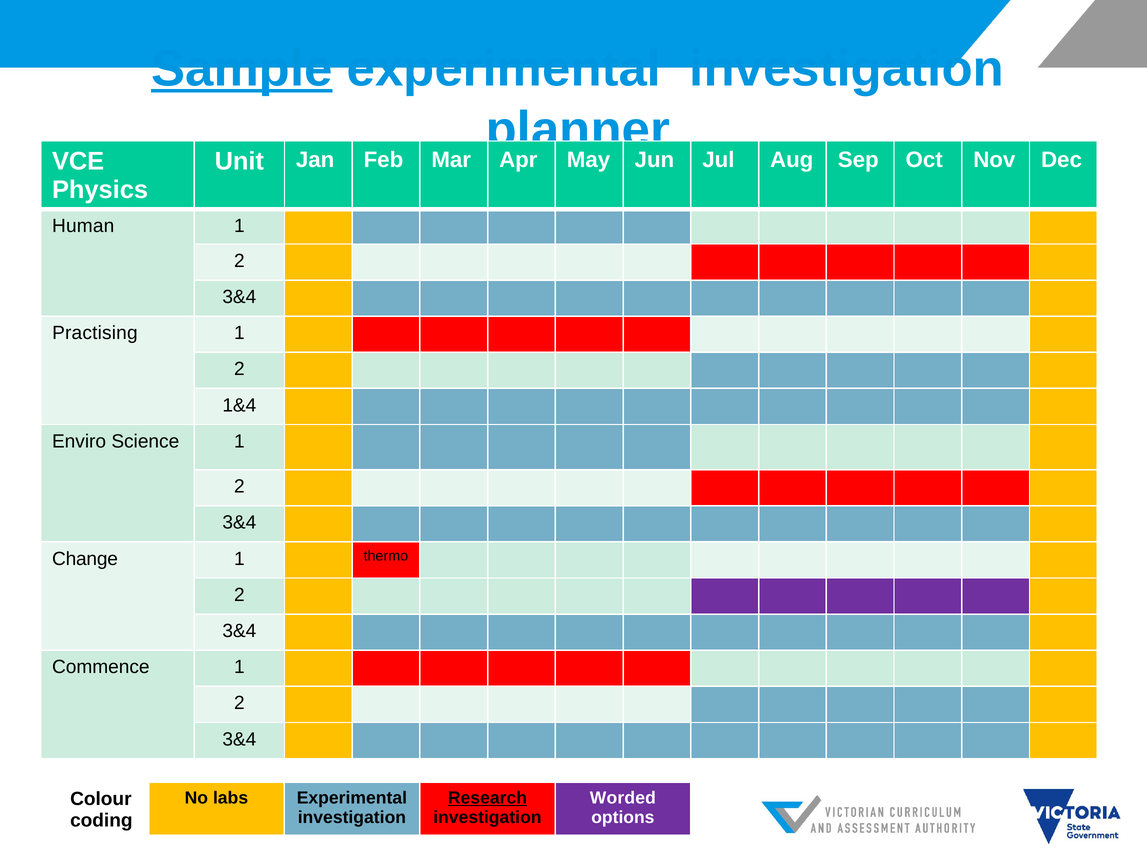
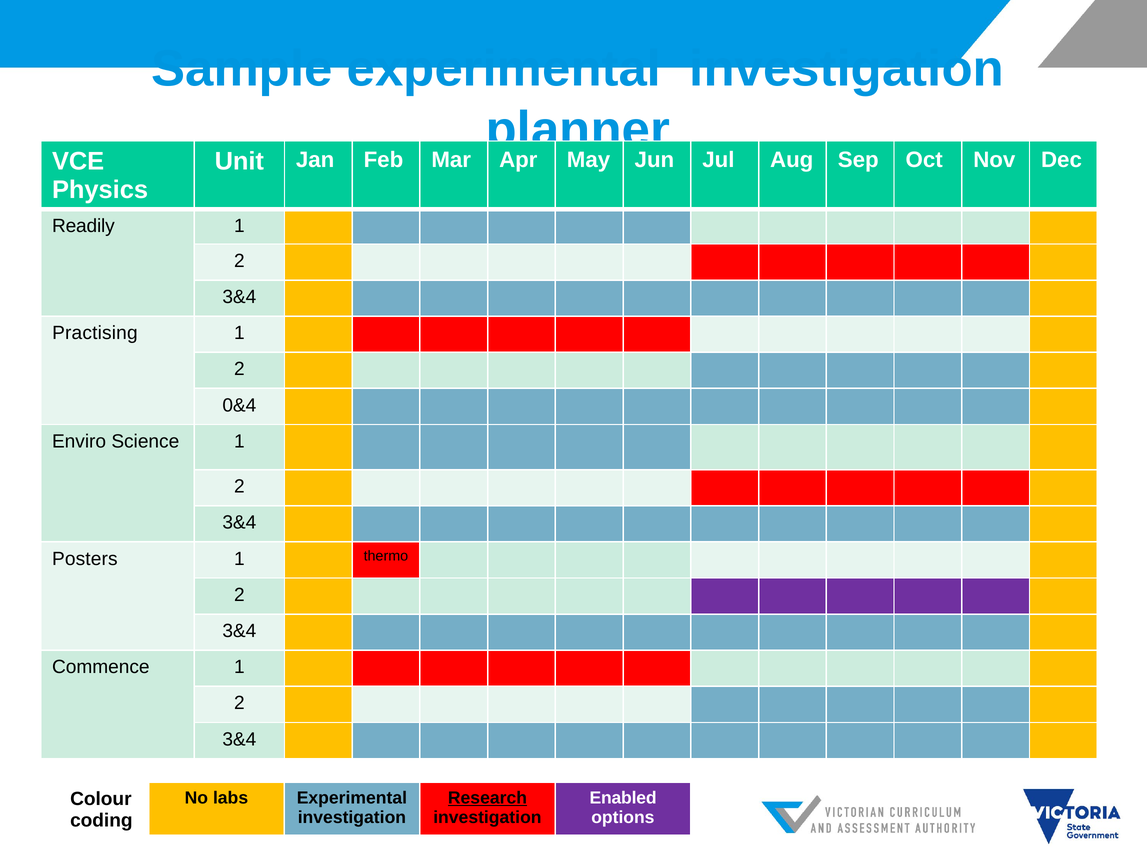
Sample underline: present -> none
Human: Human -> Readily
1&4: 1&4 -> 0&4
Change: Change -> Posters
Worded: Worded -> Enabled
